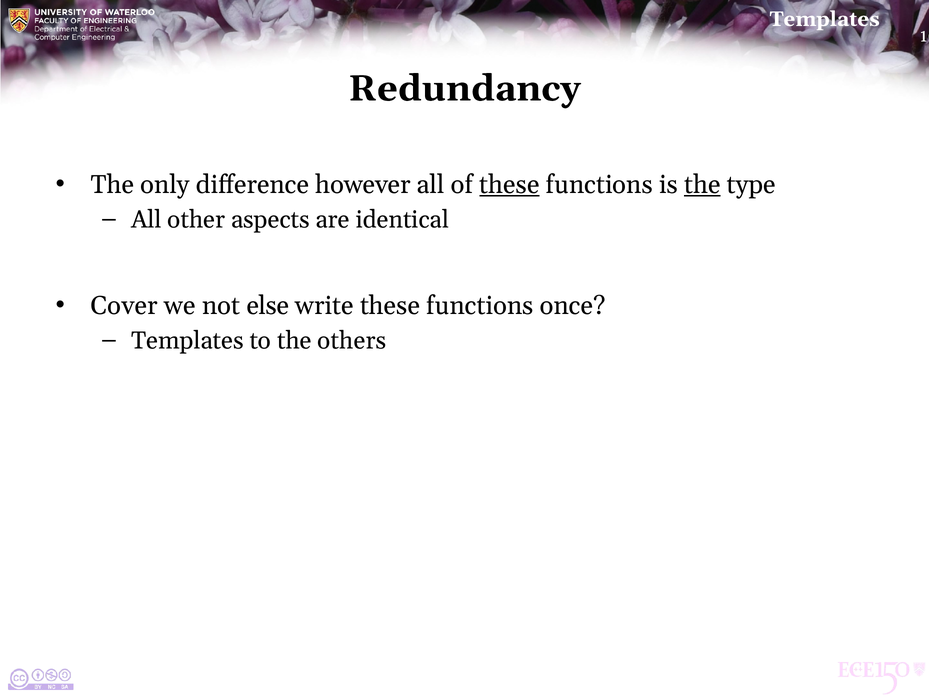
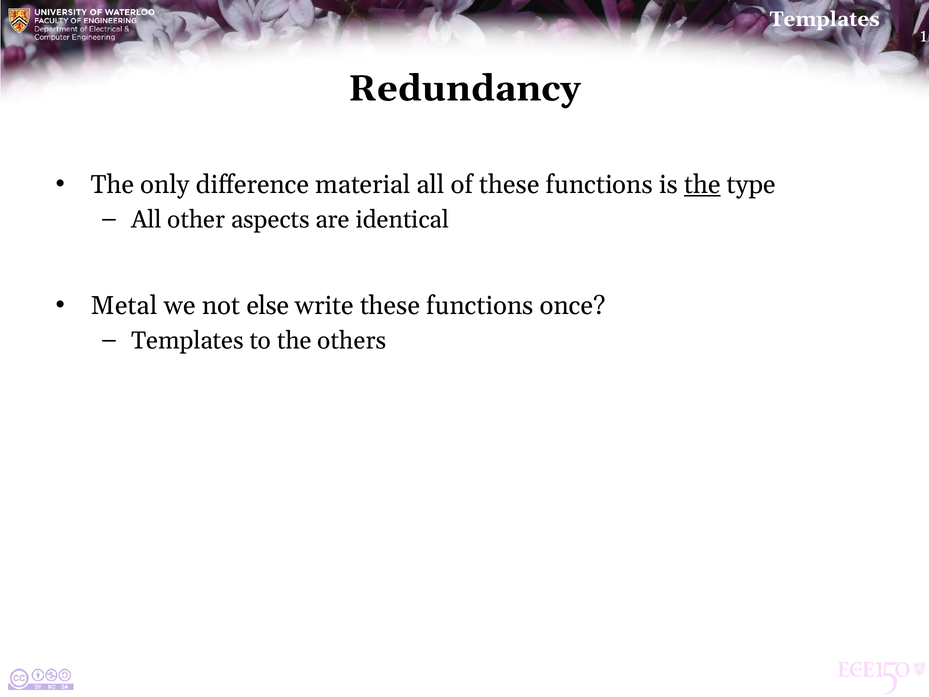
however: however -> material
these at (509, 185) underline: present -> none
Cover: Cover -> Metal
